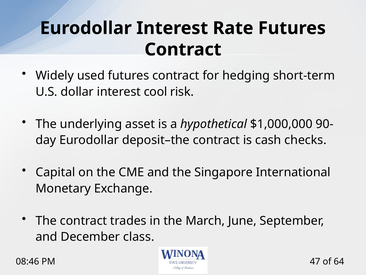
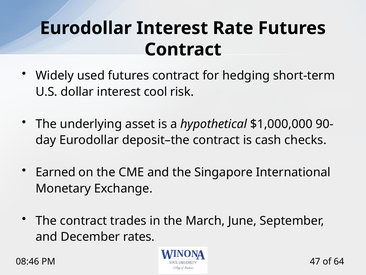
Capital: Capital -> Earned
class: class -> rates
